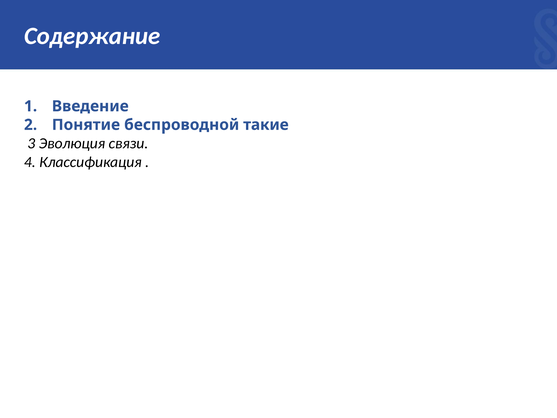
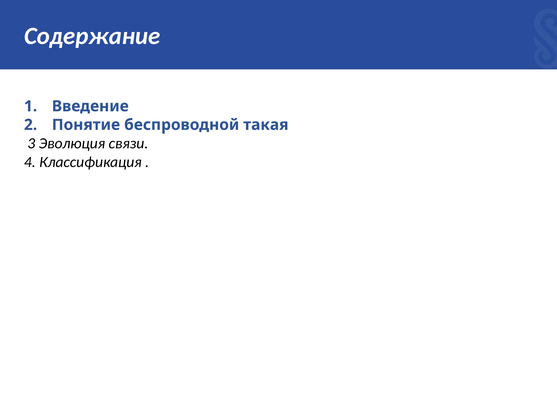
такие: такие -> такая
